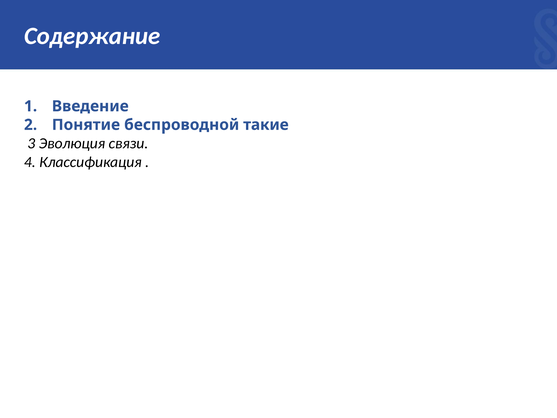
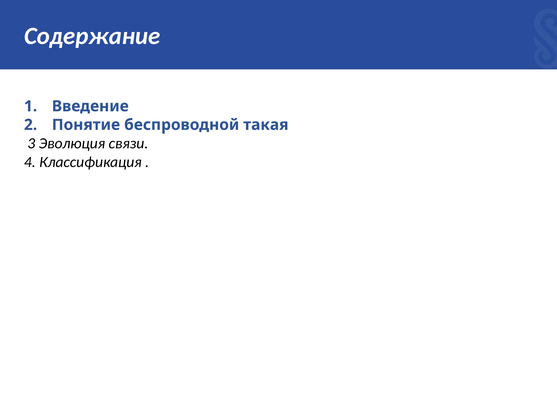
такие: такие -> такая
